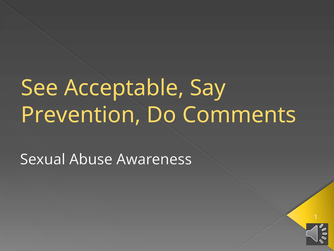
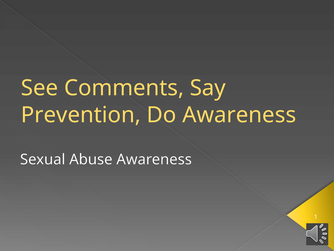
Acceptable: Acceptable -> Comments
Do Comments: Comments -> Awareness
